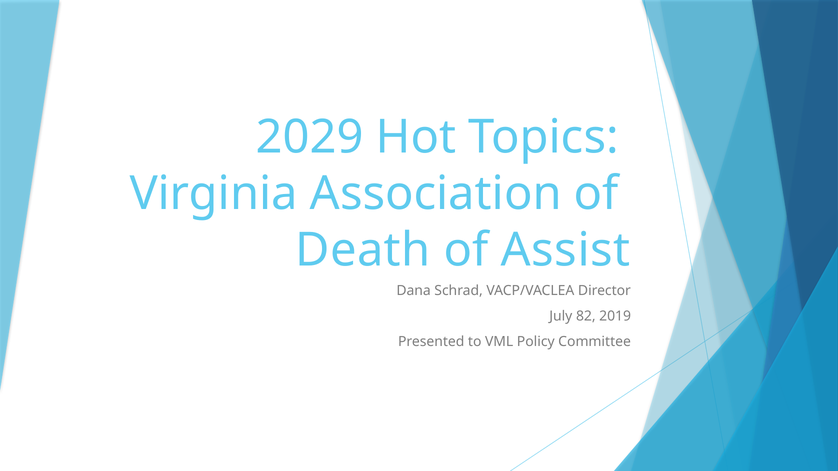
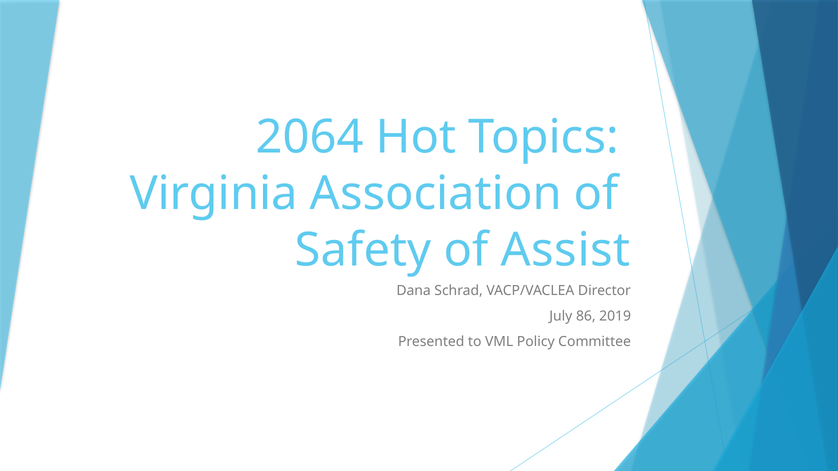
2029: 2029 -> 2064
Death: Death -> Safety
82: 82 -> 86
